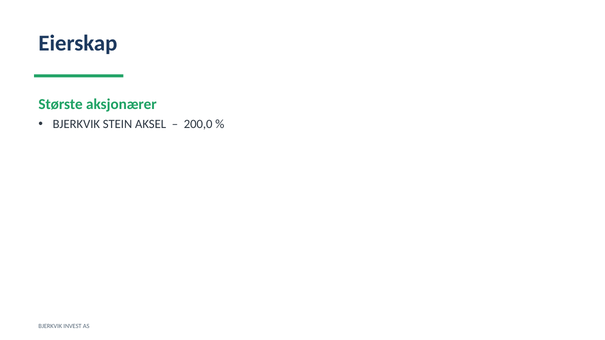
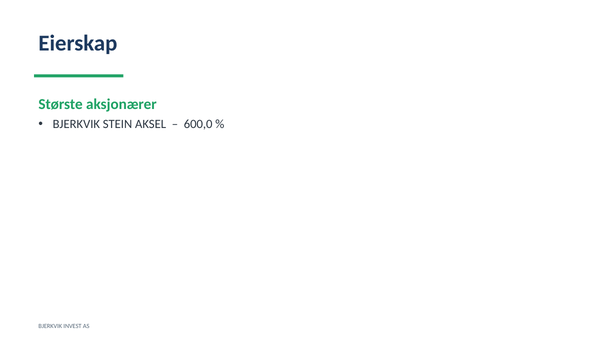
200,0: 200,0 -> 600,0
